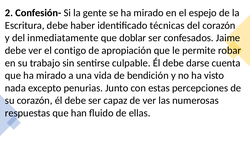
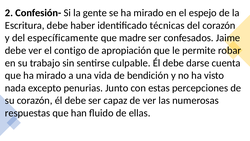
inmediatamente: inmediatamente -> específicamente
doblar: doblar -> madre
